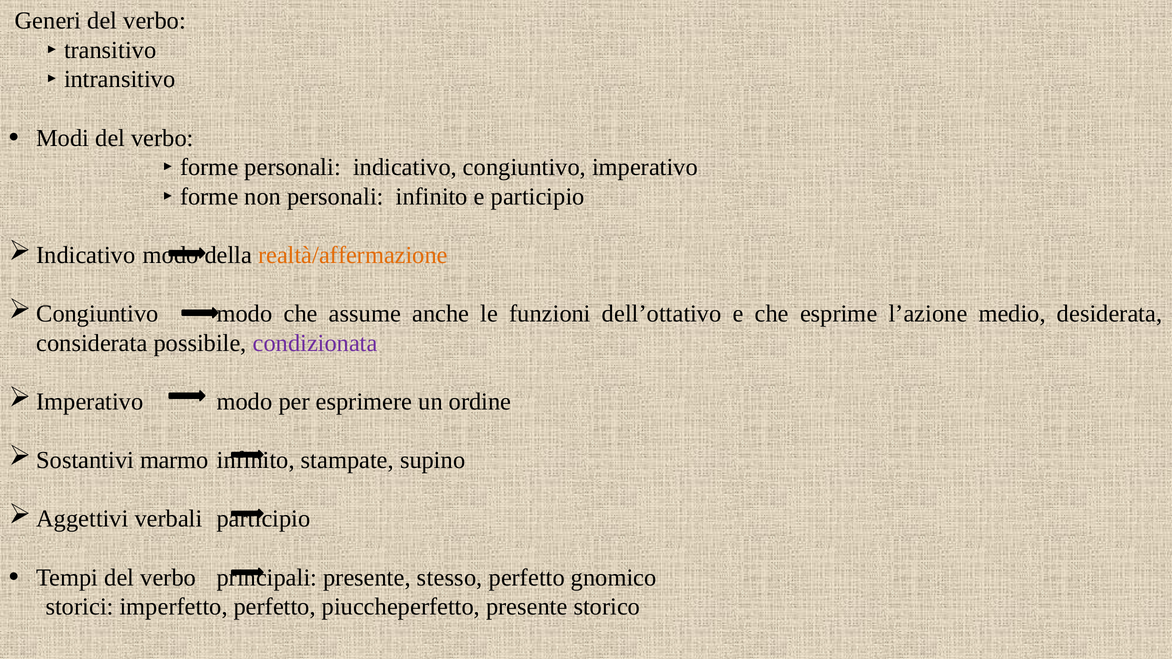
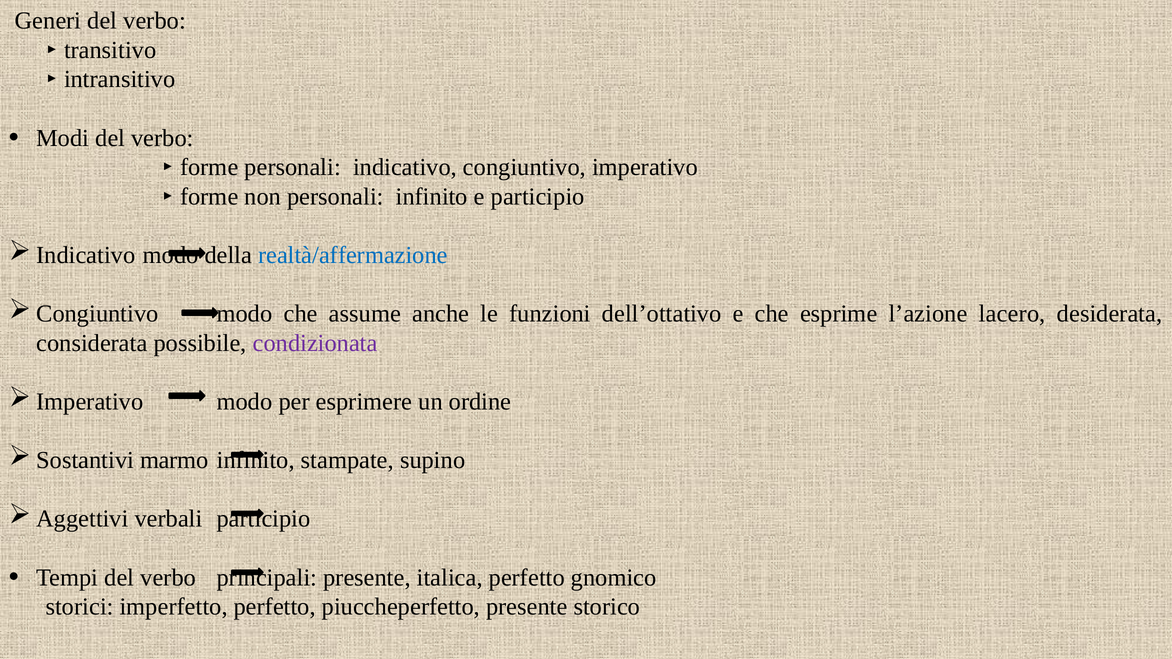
realtà/affermazione colour: orange -> blue
medio: medio -> lacero
stesso: stesso -> italica
